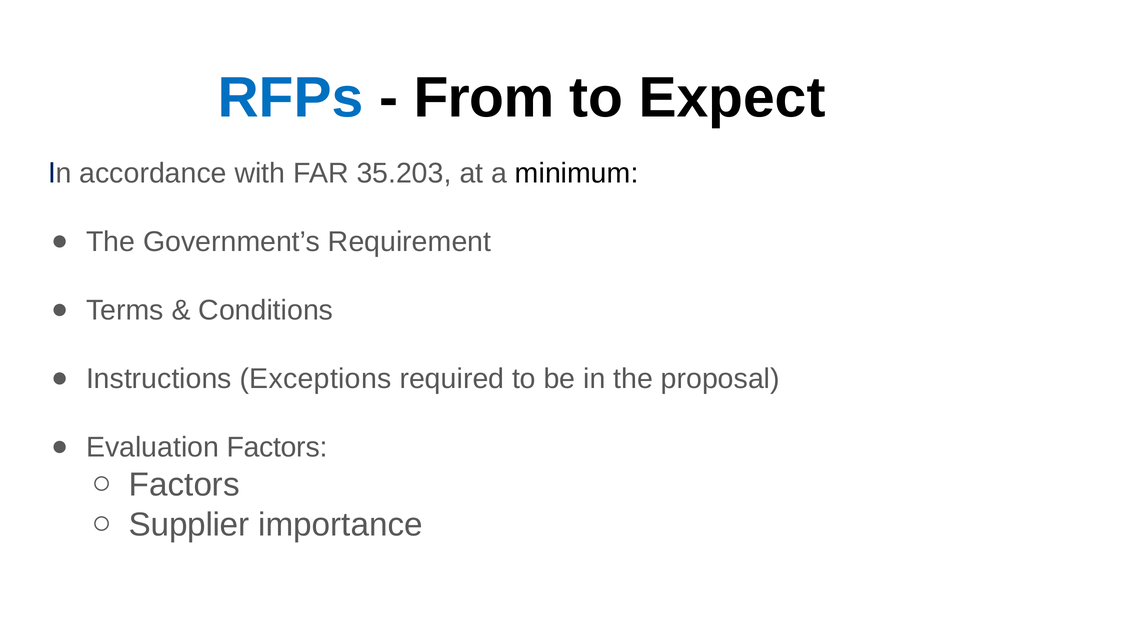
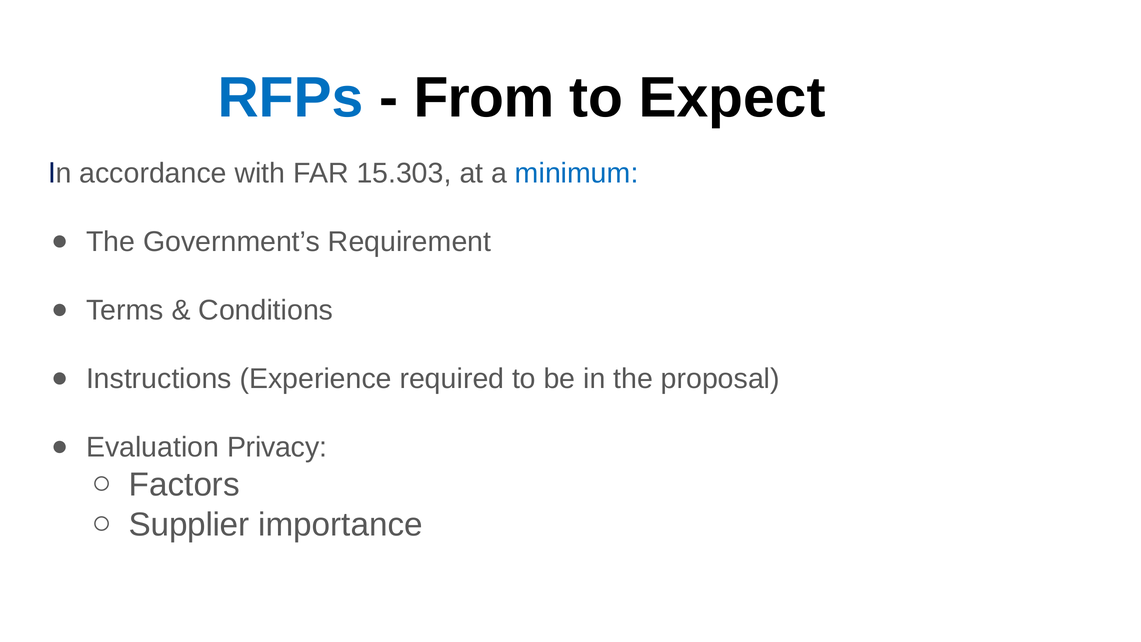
35.203: 35.203 -> 15.303
minimum colour: black -> blue
Exceptions: Exceptions -> Experience
Evaluation Factors: Factors -> Privacy
